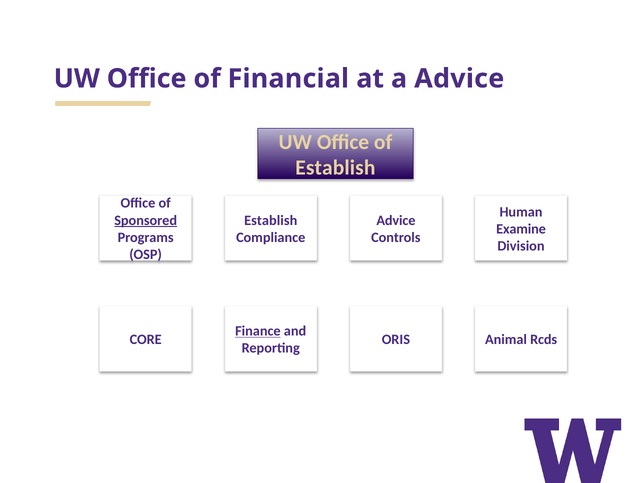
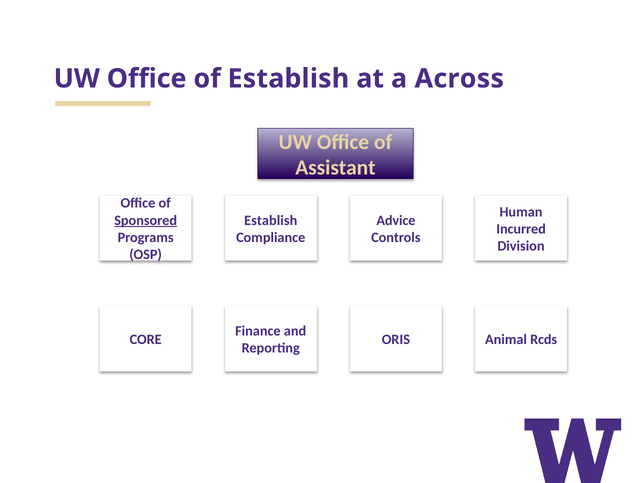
of Financial: Financial -> Establish
a Advice: Advice -> Across
Establish at (335, 168): Establish -> Assistant
Examine: Examine -> Incurred
Finance underline: present -> none
